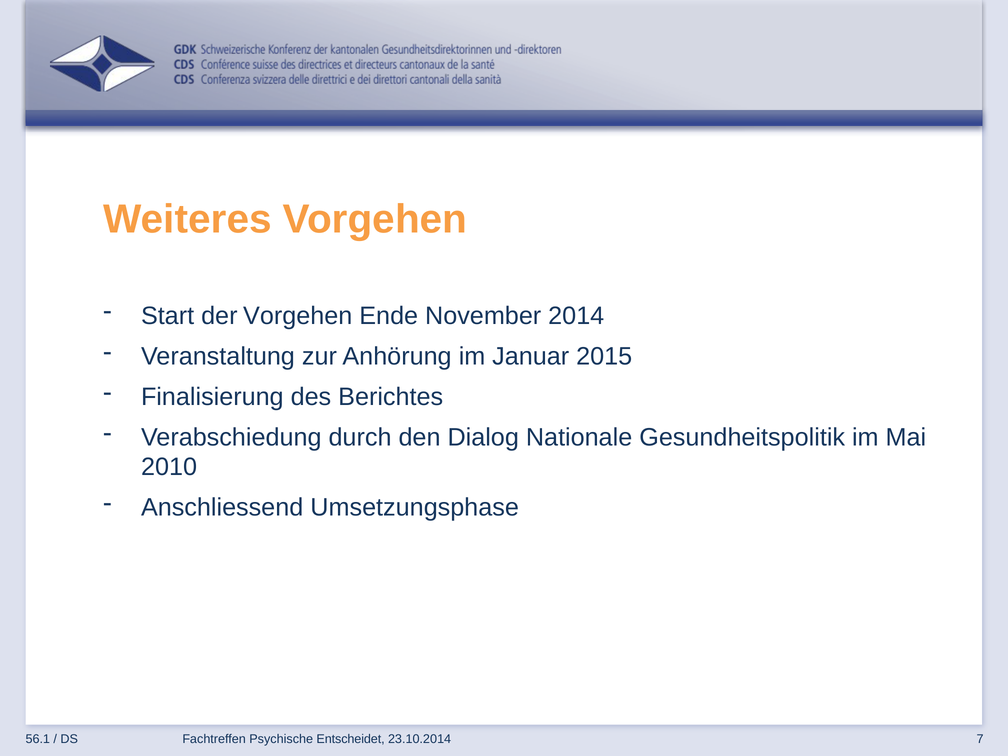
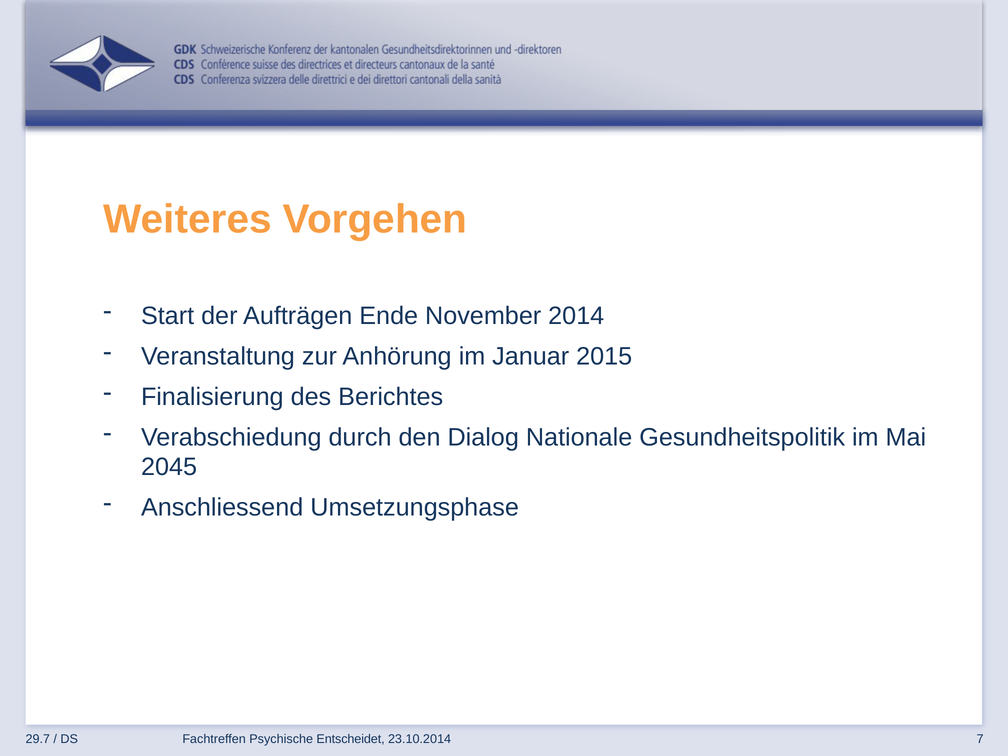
der Vorgehen: Vorgehen -> Aufträgen
2010: 2010 -> 2045
56.1: 56.1 -> 29.7
